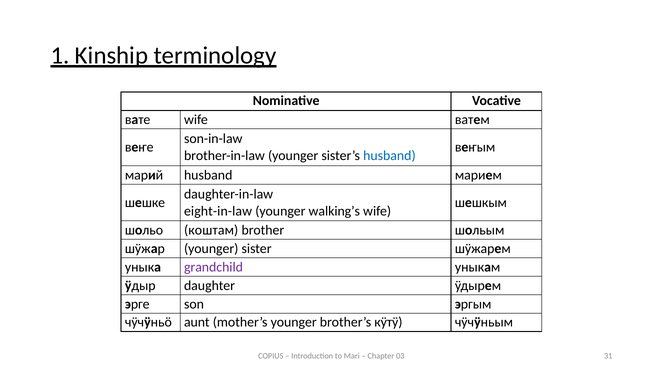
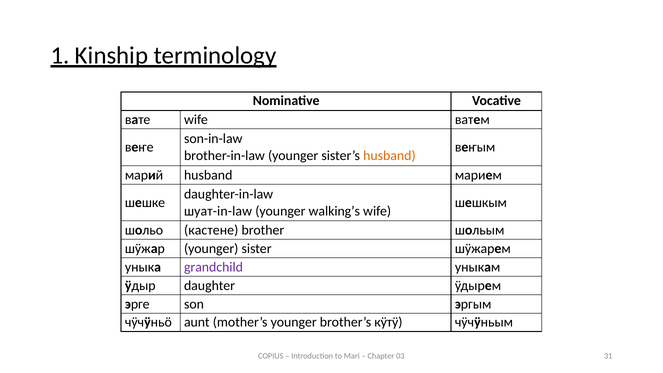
husband at (389, 156) colour: blue -> orange
eight-in-law: eight-in-law -> шуат-in-law
коштам: коштам -> кастене
